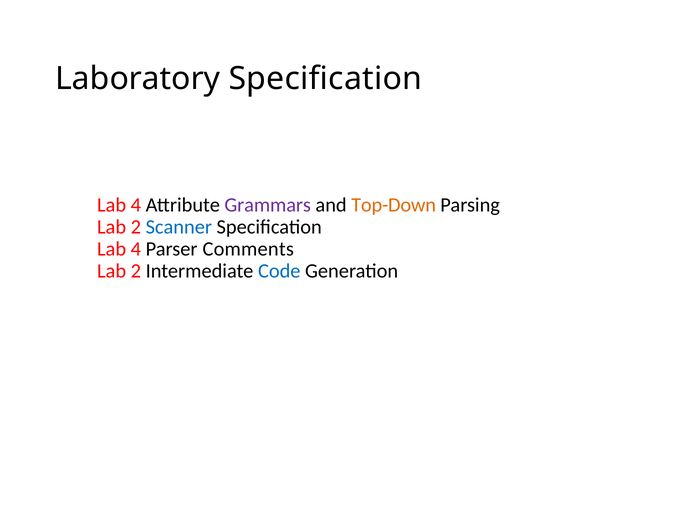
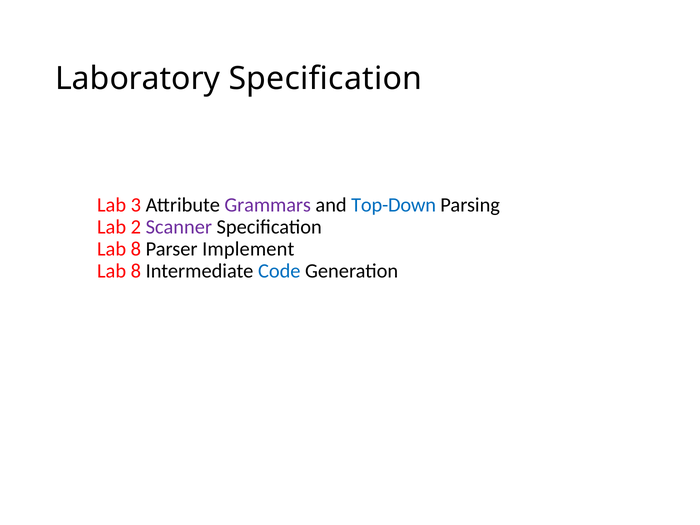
4 at (136, 205): 4 -> 3
Top-Down colour: orange -> blue
Scanner colour: blue -> purple
4 at (136, 249): 4 -> 8
Comments: Comments -> Implement
2 at (136, 271): 2 -> 8
